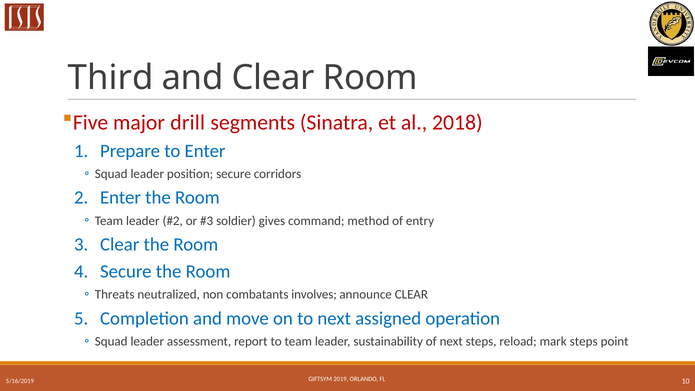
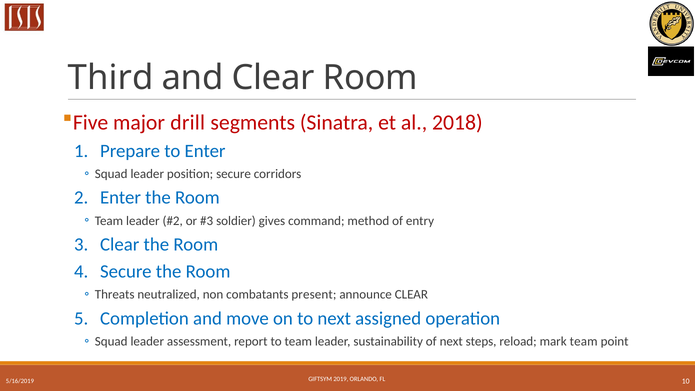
involves: involves -> present
mark steps: steps -> team
